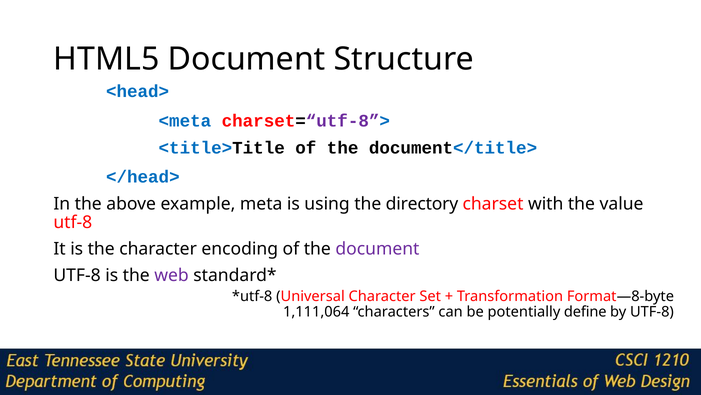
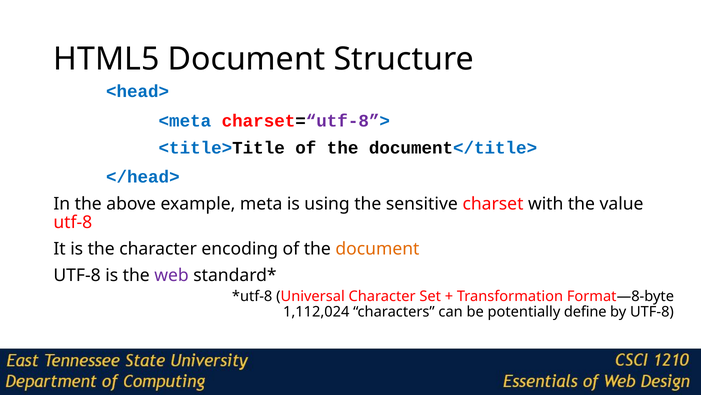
directory: directory -> sensitive
document at (377, 249) colour: purple -> orange
1,111,064: 1,111,064 -> 1,112,024
